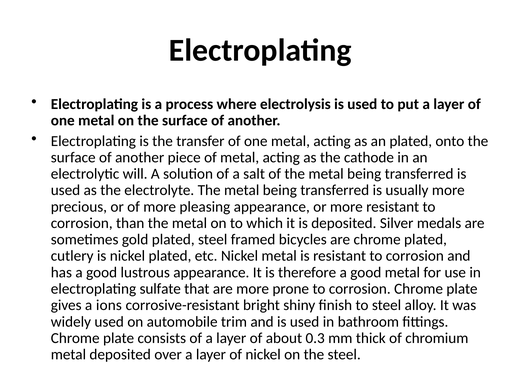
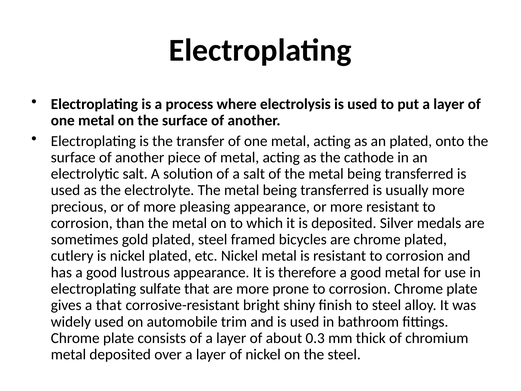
electrolytic will: will -> salt
a ions: ions -> that
